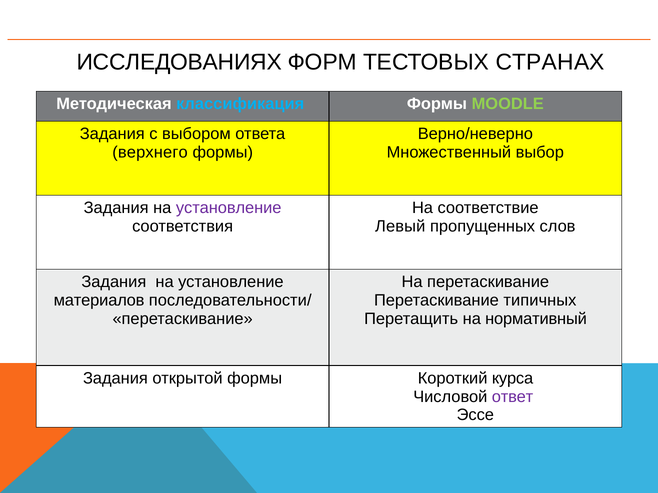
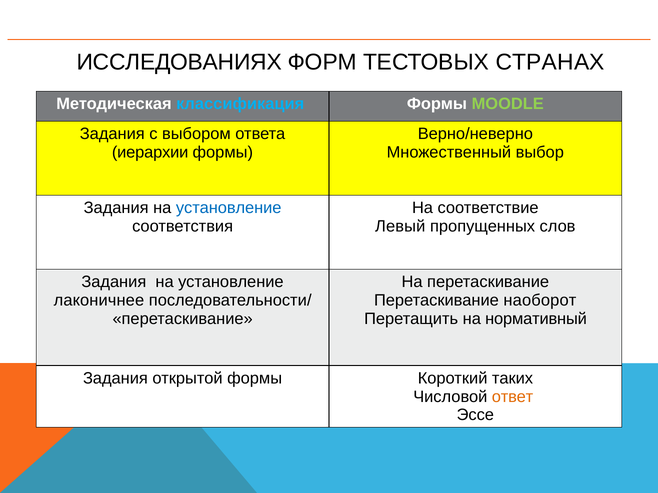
верхнего: верхнего -> иерархии
установление at (229, 208) colour: purple -> blue
материалов: материалов -> лаконичнее
типичных: типичных -> наоборот
курса: курса -> таких
ответ colour: purple -> orange
